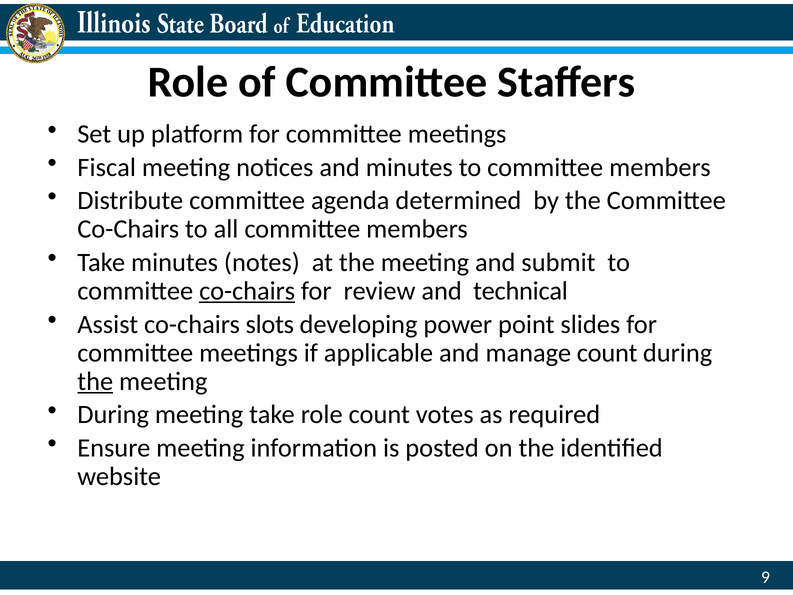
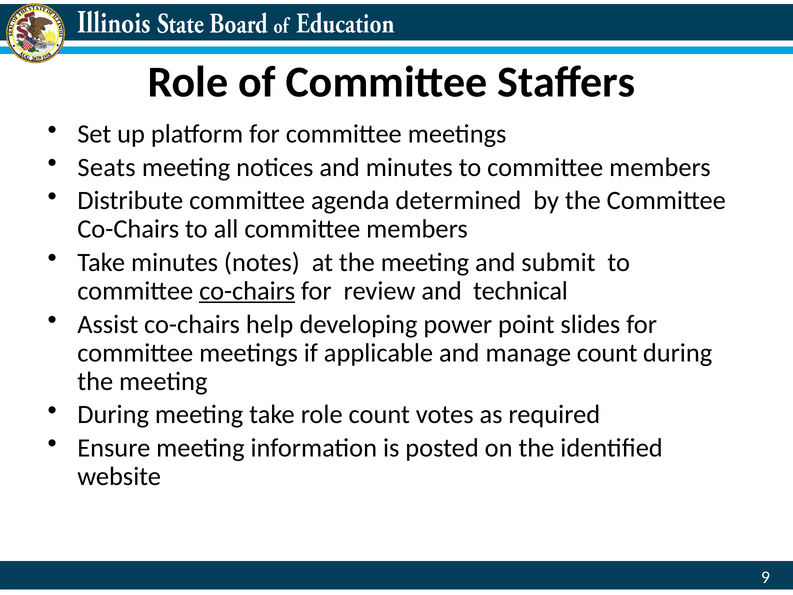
Fiscal: Fiscal -> Seats
slots: slots -> help
the at (95, 381) underline: present -> none
